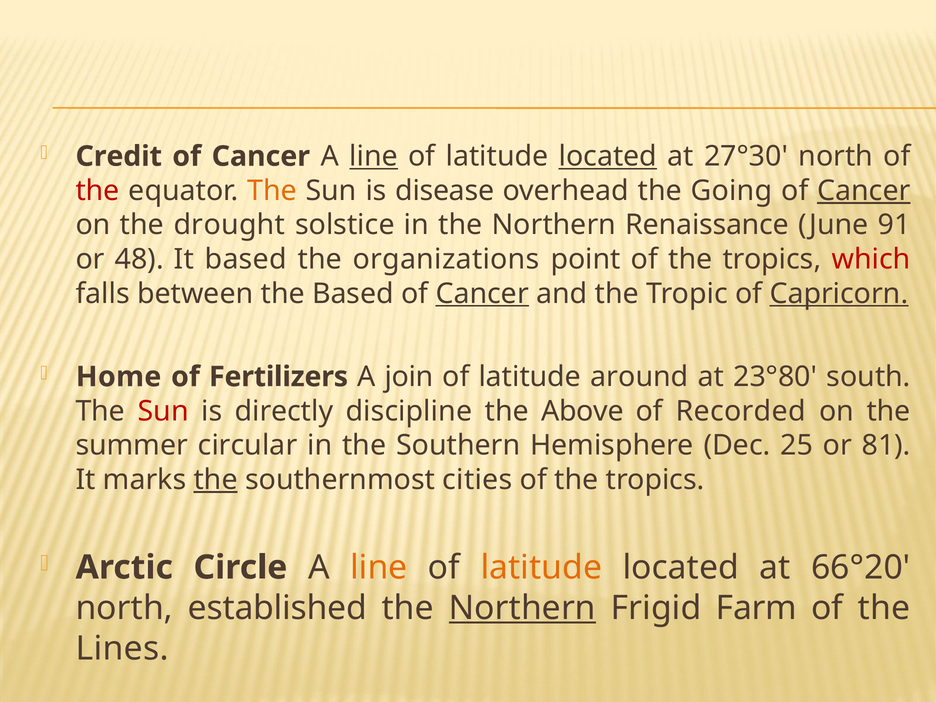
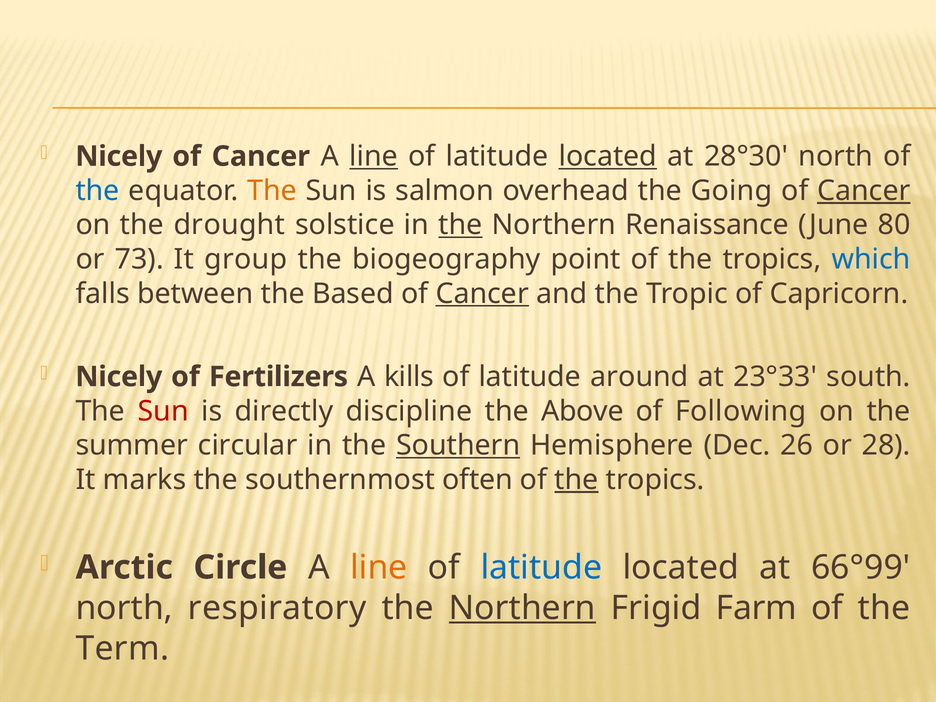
Credit at (119, 156): Credit -> Nicely
27°30: 27°30 -> 28°30
the at (98, 191) colour: red -> blue
disease: disease -> salmon
the at (460, 225) underline: none -> present
91: 91 -> 80
48: 48 -> 73
It based: based -> group
organizations: organizations -> biogeography
which colour: red -> blue
Capricorn underline: present -> none
Home at (119, 377): Home -> Nicely
join: join -> kills
23°80: 23°80 -> 23°33
Recorded: Recorded -> Following
Southern underline: none -> present
25: 25 -> 26
81: 81 -> 28
the at (216, 480) underline: present -> none
cities: cities -> often
the at (576, 480) underline: none -> present
latitude at (541, 567) colour: orange -> blue
66°20: 66°20 -> 66°99
established: established -> respiratory
Lines: Lines -> Term
